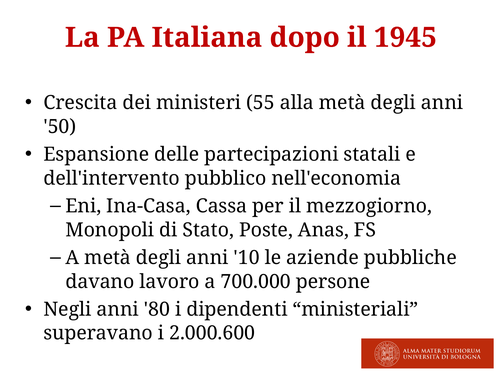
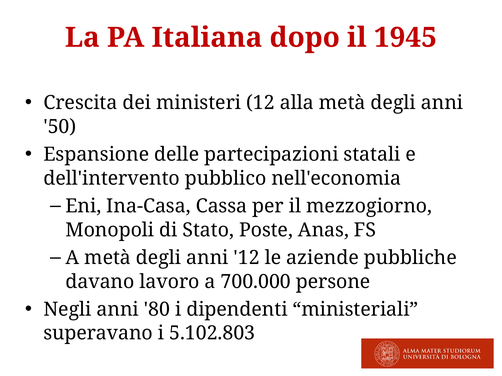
ministeri 55: 55 -> 12
anni 10: 10 -> 12
2.000.600: 2.000.600 -> 5.102.803
